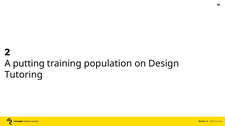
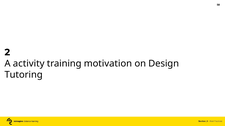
putting: putting -> activity
population: population -> motivation
